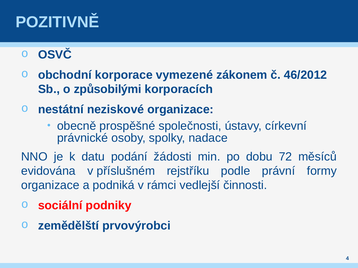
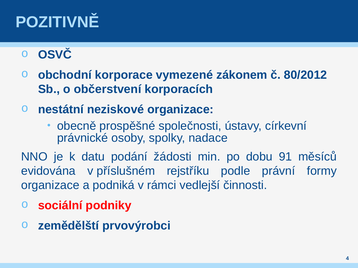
46/2012: 46/2012 -> 80/2012
způsobilými: způsobilými -> občerstvení
72: 72 -> 91
